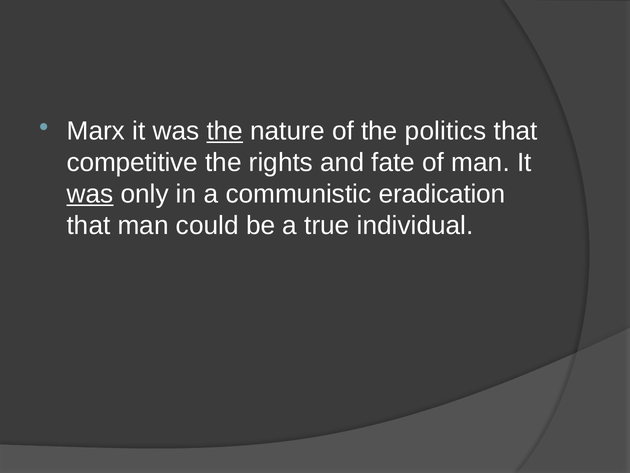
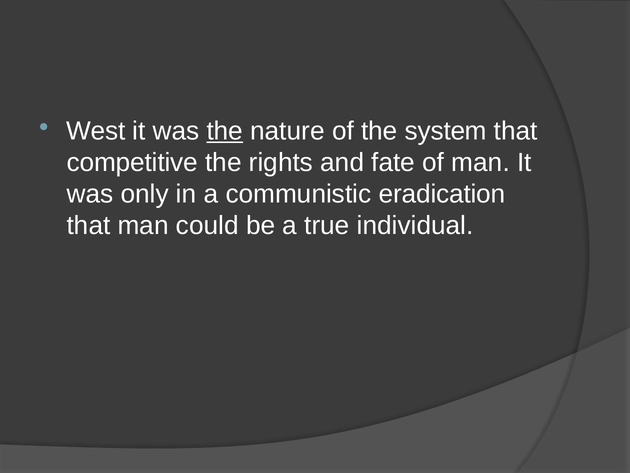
Marx: Marx -> West
politics: politics -> system
was at (90, 194) underline: present -> none
